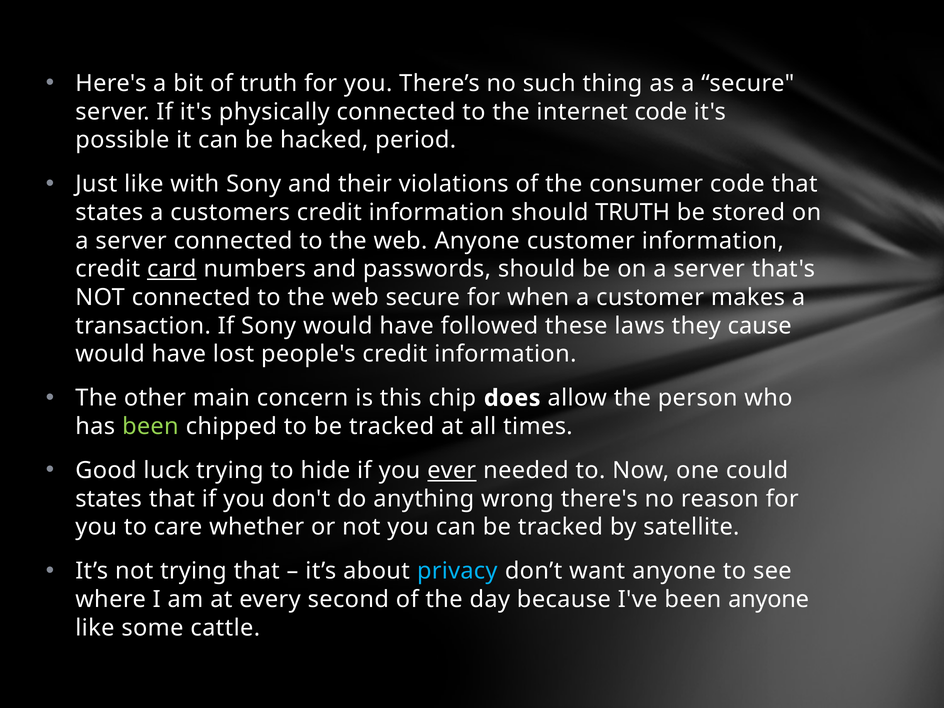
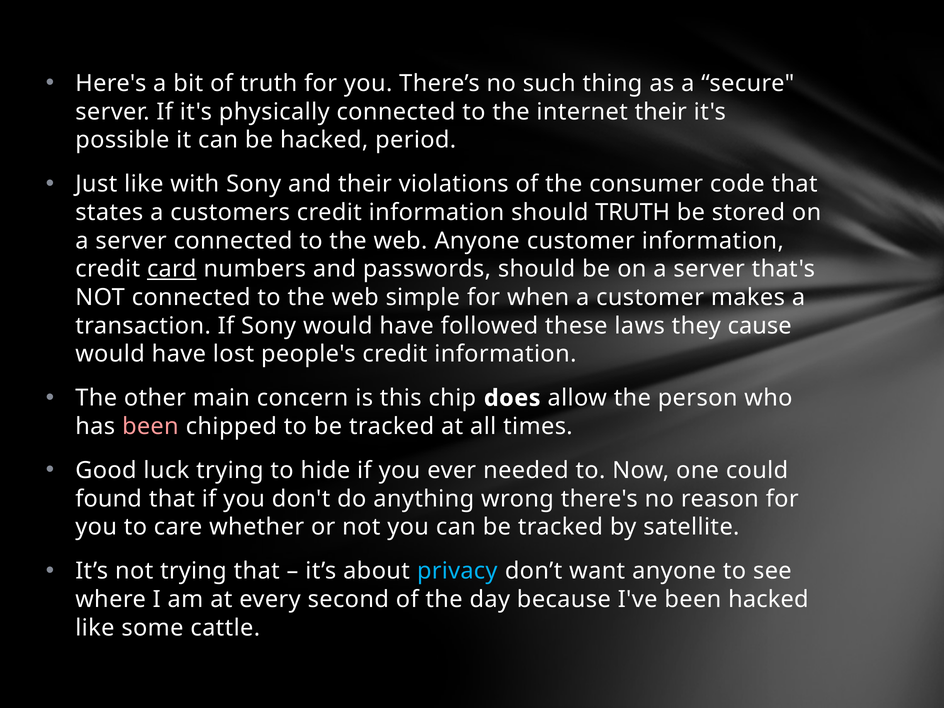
internet code: code -> their
web secure: secure -> simple
been at (150, 426) colour: light green -> pink
ever underline: present -> none
states at (109, 499): states -> found
been anyone: anyone -> hacked
